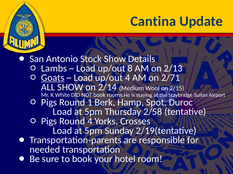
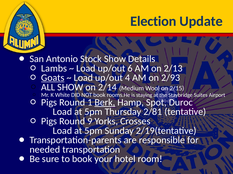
Cantina: Cantina -> Election
8: 8 -> 6
2/71: 2/71 -> 2/93
Berk underline: none -> present
2/58: 2/58 -> 2/81
Round 4: 4 -> 9
